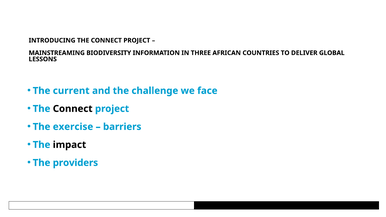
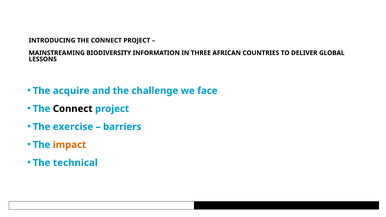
current: current -> acquire
impact colour: black -> orange
providers: providers -> technical
